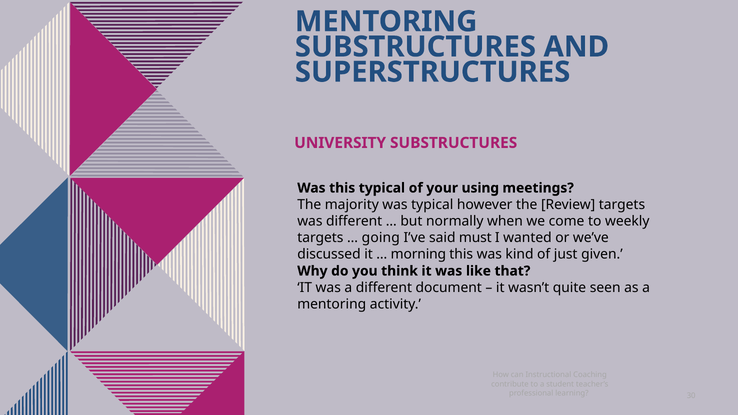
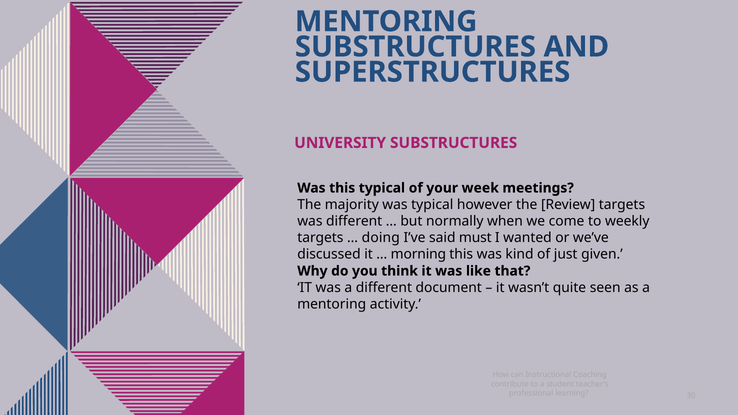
using: using -> week
going: going -> doing
